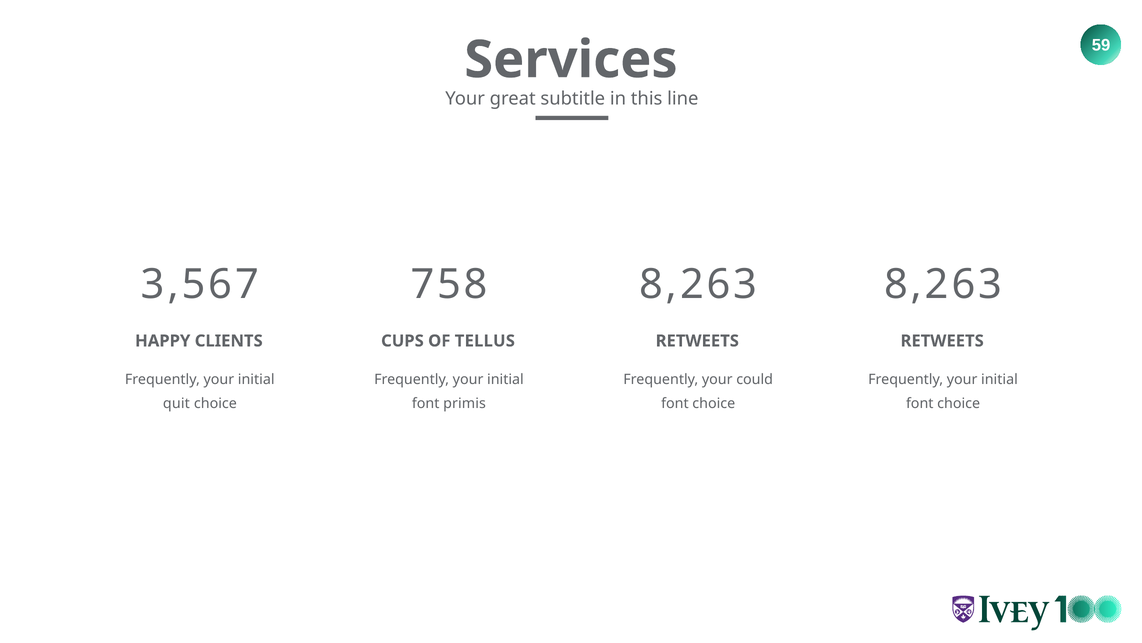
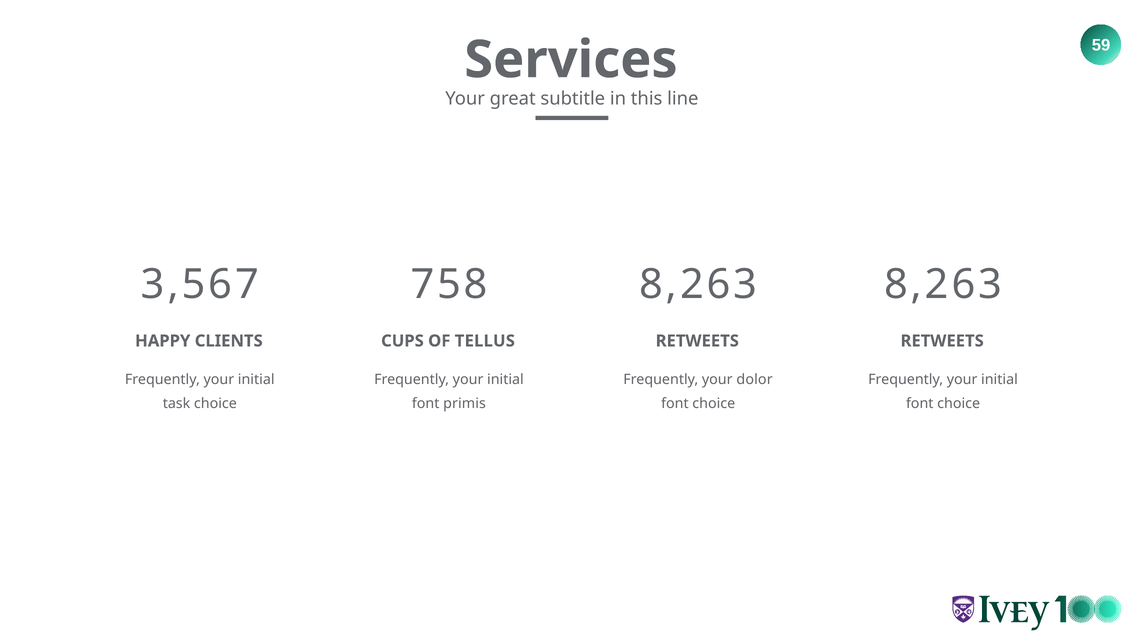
could: could -> dolor
quit: quit -> task
